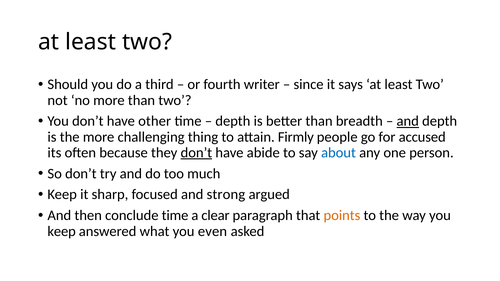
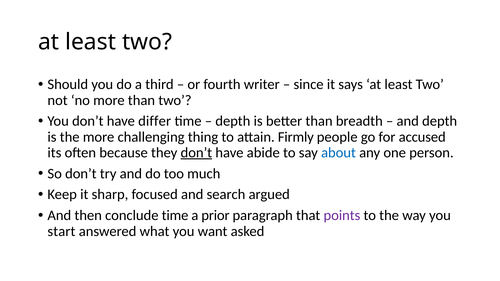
other: other -> differ
and at (408, 121) underline: present -> none
strong: strong -> search
clear: clear -> prior
points colour: orange -> purple
keep at (62, 231): keep -> start
even: even -> want
